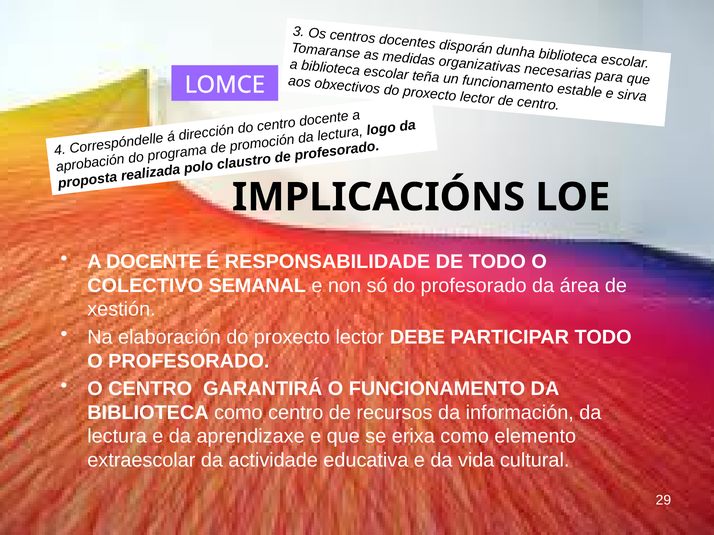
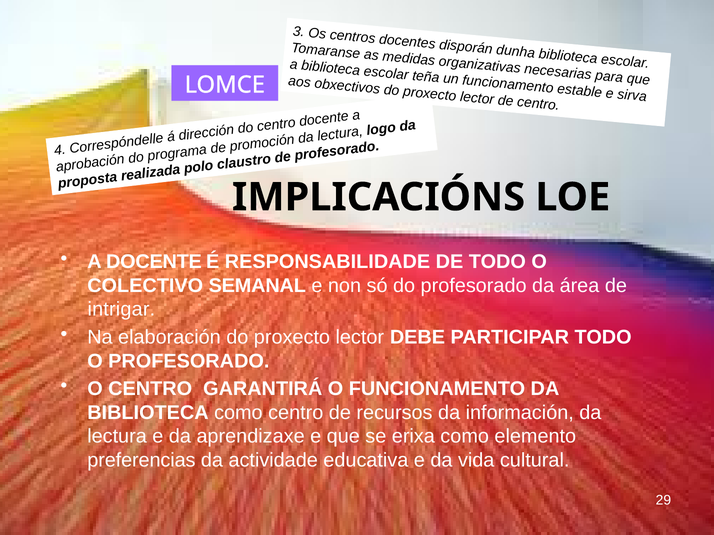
xestión: xestión -> intrigar
extraescolar: extraescolar -> preferencias
